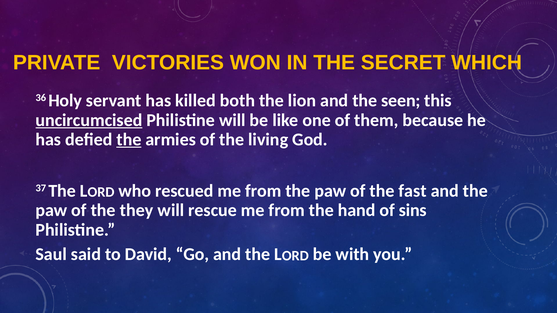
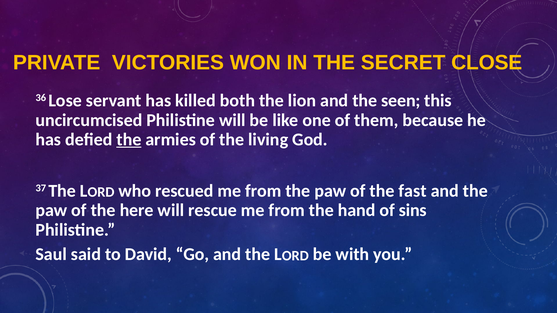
WHICH: WHICH -> CLOSE
Holy: Holy -> Lose
uncircumcised underline: present -> none
they: they -> here
